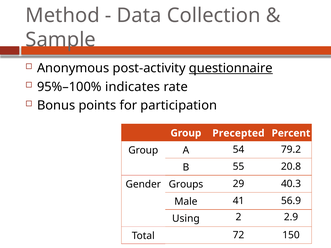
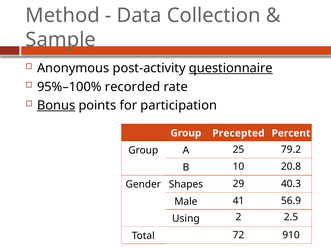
indicates: indicates -> recorded
Bonus underline: none -> present
54: 54 -> 25
55: 55 -> 10
Groups: Groups -> Shapes
2.9: 2.9 -> 2.5
150: 150 -> 910
